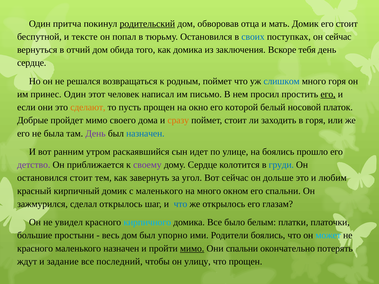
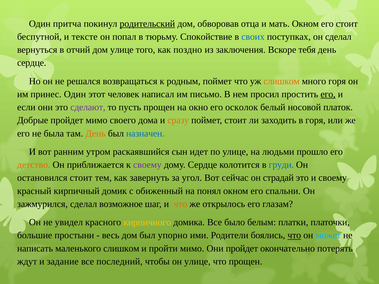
мать Домик: Домик -> Окном
тюрьму Остановился: Остановился -> Спокойствие
он сейчас: сейчас -> сделал
дом обида: обида -> улице
как домика: домика -> поздно
слишком at (282, 81) colour: blue -> orange
сделают colour: orange -> purple
которой: которой -> осколок
День at (96, 134) colour: purple -> orange
на боялись: боялись -> людьми
детство colour: purple -> orange
дольше: дольше -> страдай
и любим: любим -> своему
с маленького: маленького -> обиженный
на много: много -> понял
сделал открылось: открылось -> возможное
что at (180, 204) colour: blue -> orange
кирпичного colour: light blue -> yellow
что at (294, 236) underline: none -> present
красного at (35, 249): красного -> написать
маленького назначен: назначен -> слишком
мимо at (192, 249) underline: present -> none
Они спальни: спальни -> пройдет
он улицу: улицу -> улице
